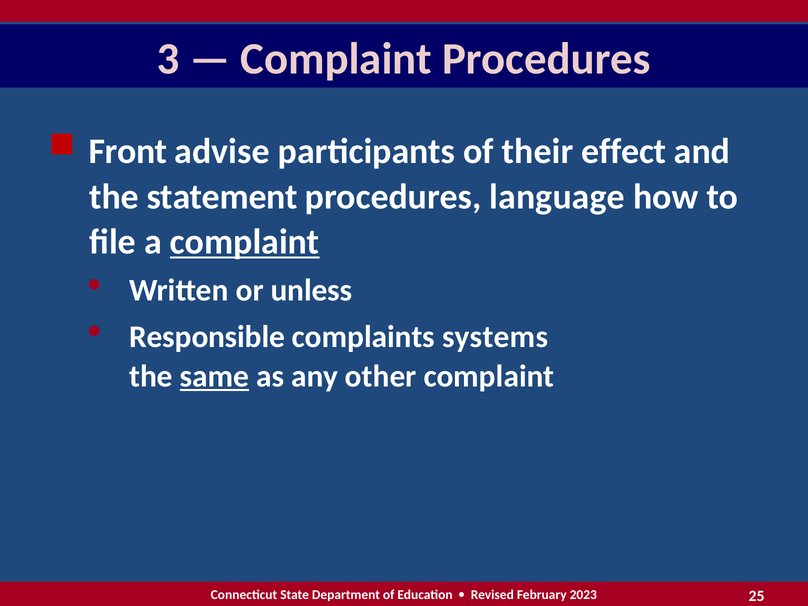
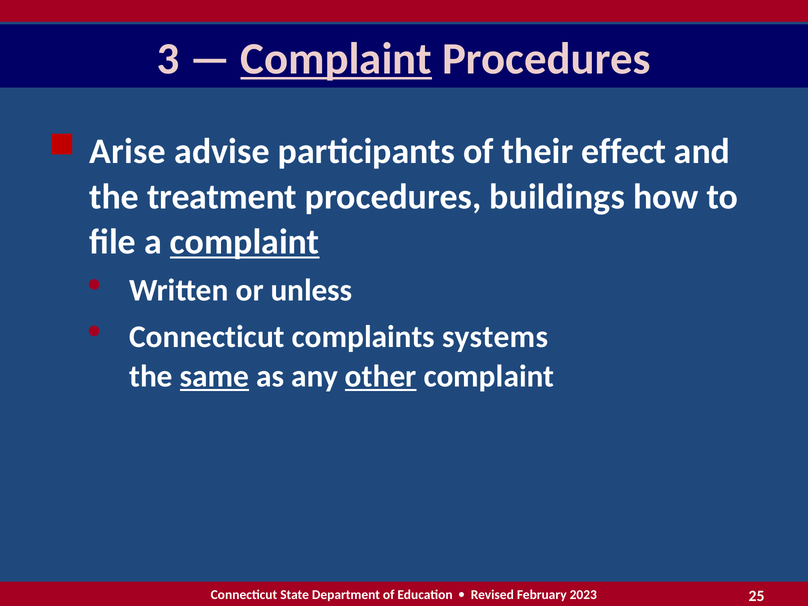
Complaint at (336, 59) underline: none -> present
Front: Front -> Arise
statement: statement -> treatment
language: language -> buildings
Responsible at (207, 337): Responsible -> Connecticut
other underline: none -> present
